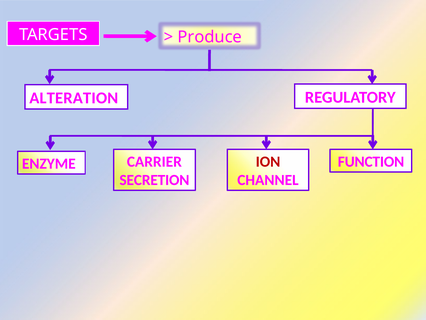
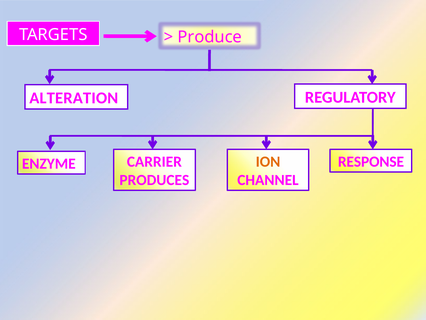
FUNCTION: FUNCTION -> RESPONSE
ION colour: red -> orange
SECRETION: SECRETION -> PRODUCES
